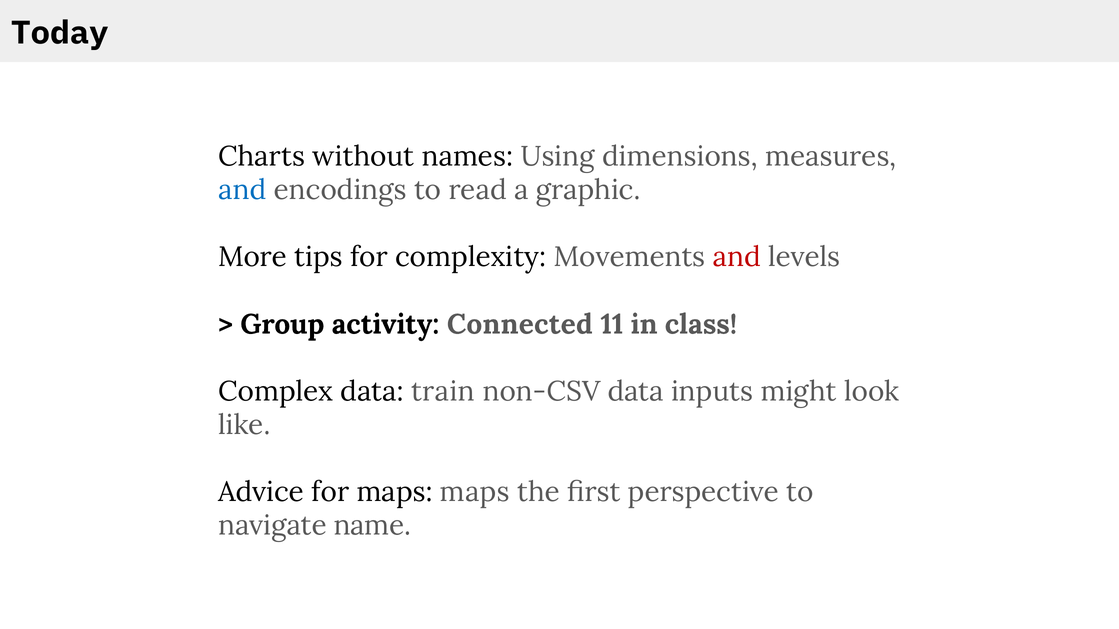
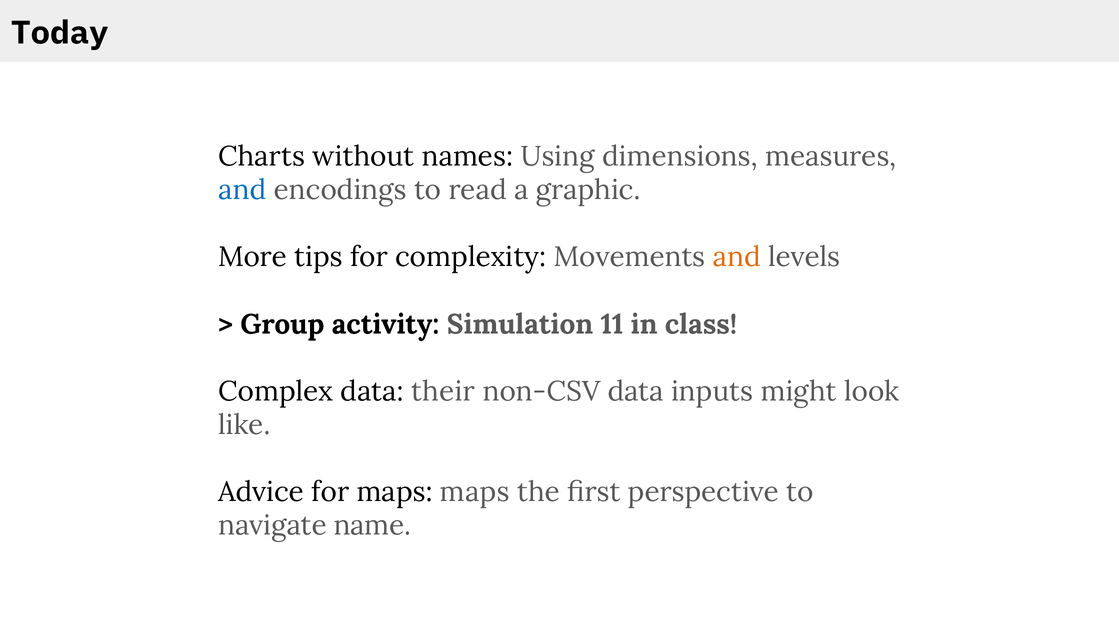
and at (737, 257) colour: red -> orange
Connected: Connected -> Simulation
train: train -> their
